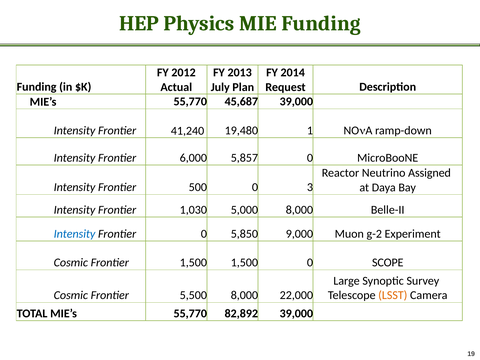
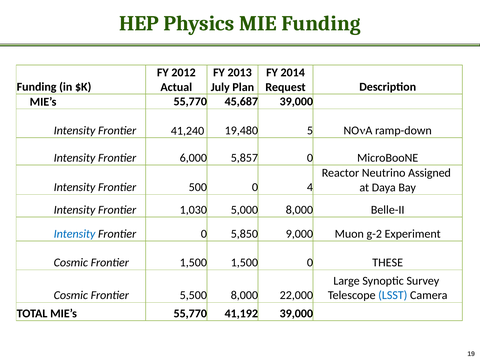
1: 1 -> 5
3: 3 -> 4
SCOPE: SCOPE -> THESE
LSST colour: orange -> blue
82,892: 82,892 -> 41,192
